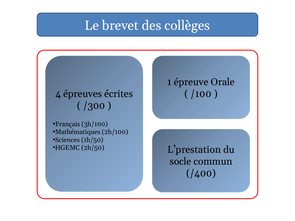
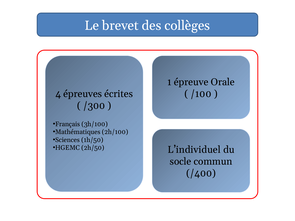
L’prestation: L’prestation -> L’individuel
